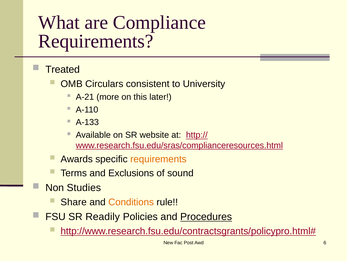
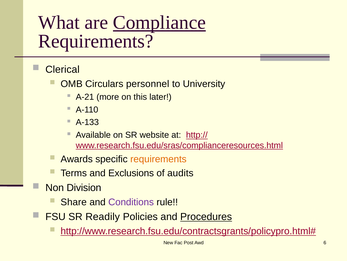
Compliance underline: none -> present
Treated: Treated -> Clerical
consistent: consistent -> personnel
sound: sound -> audits
Studies: Studies -> Division
Conditions colour: orange -> purple
